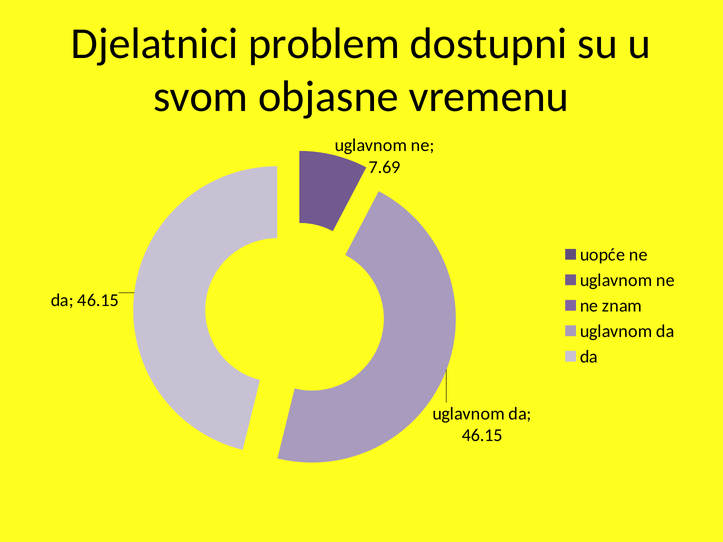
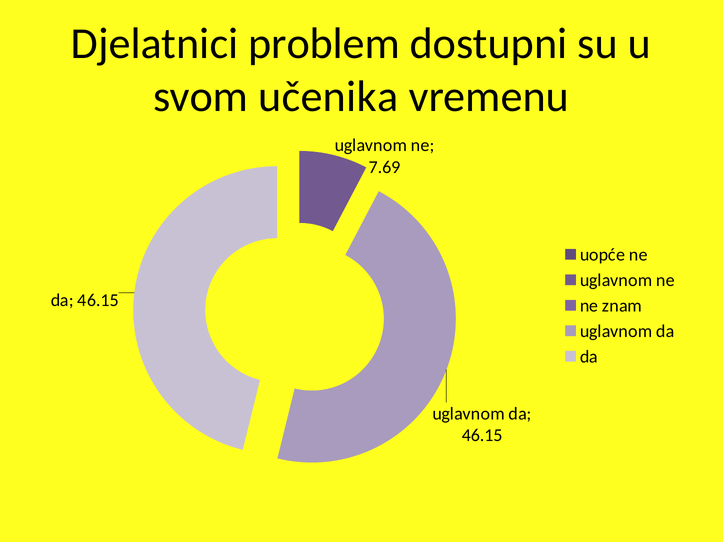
objasne: objasne -> učenika
